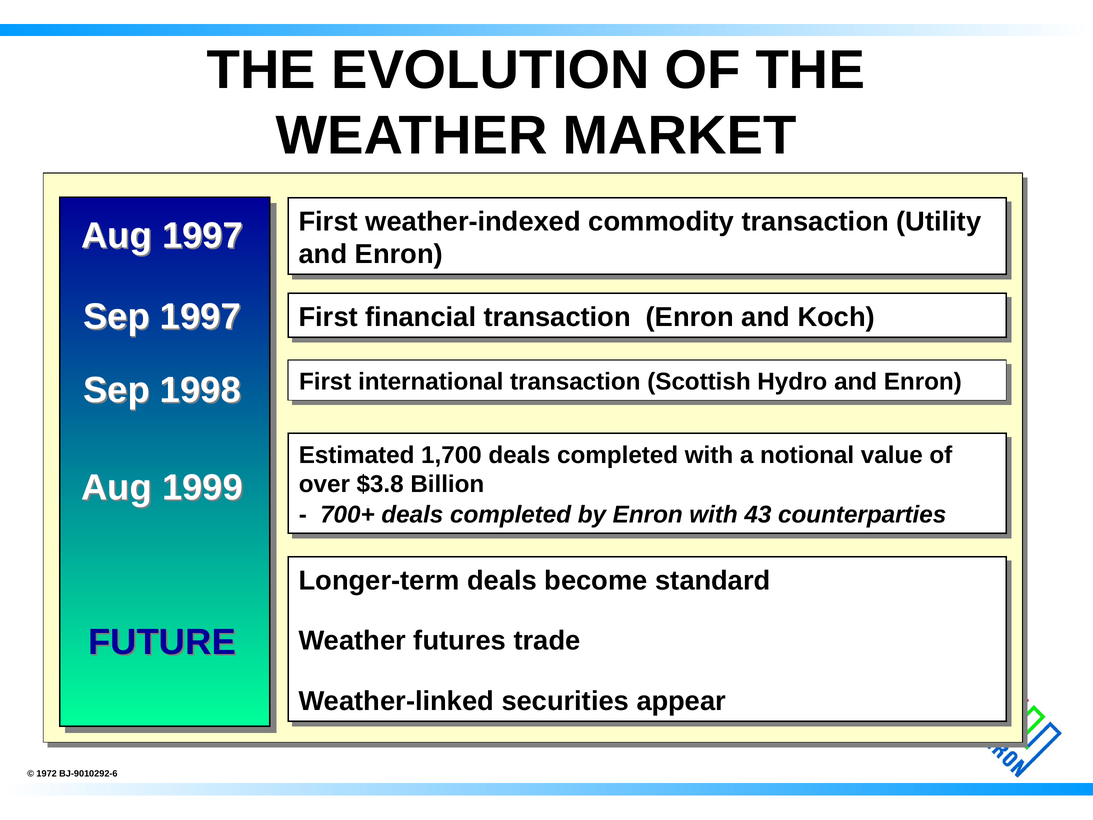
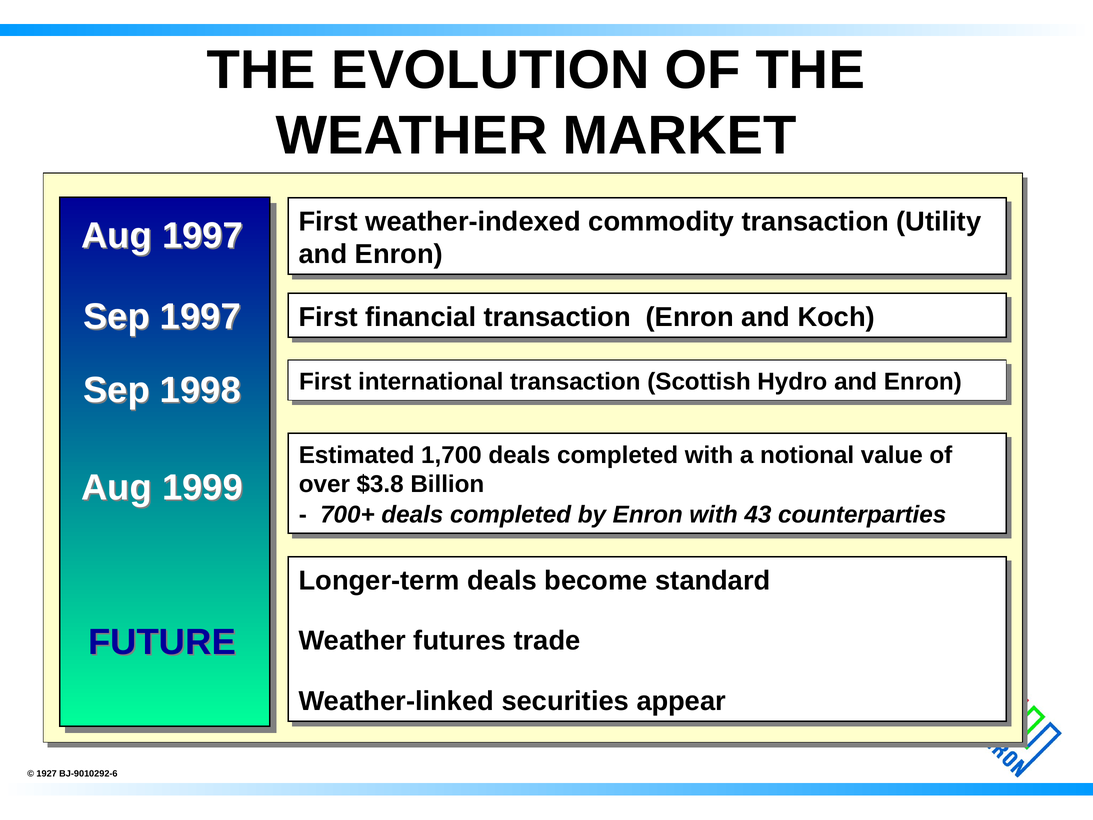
1972: 1972 -> 1927
